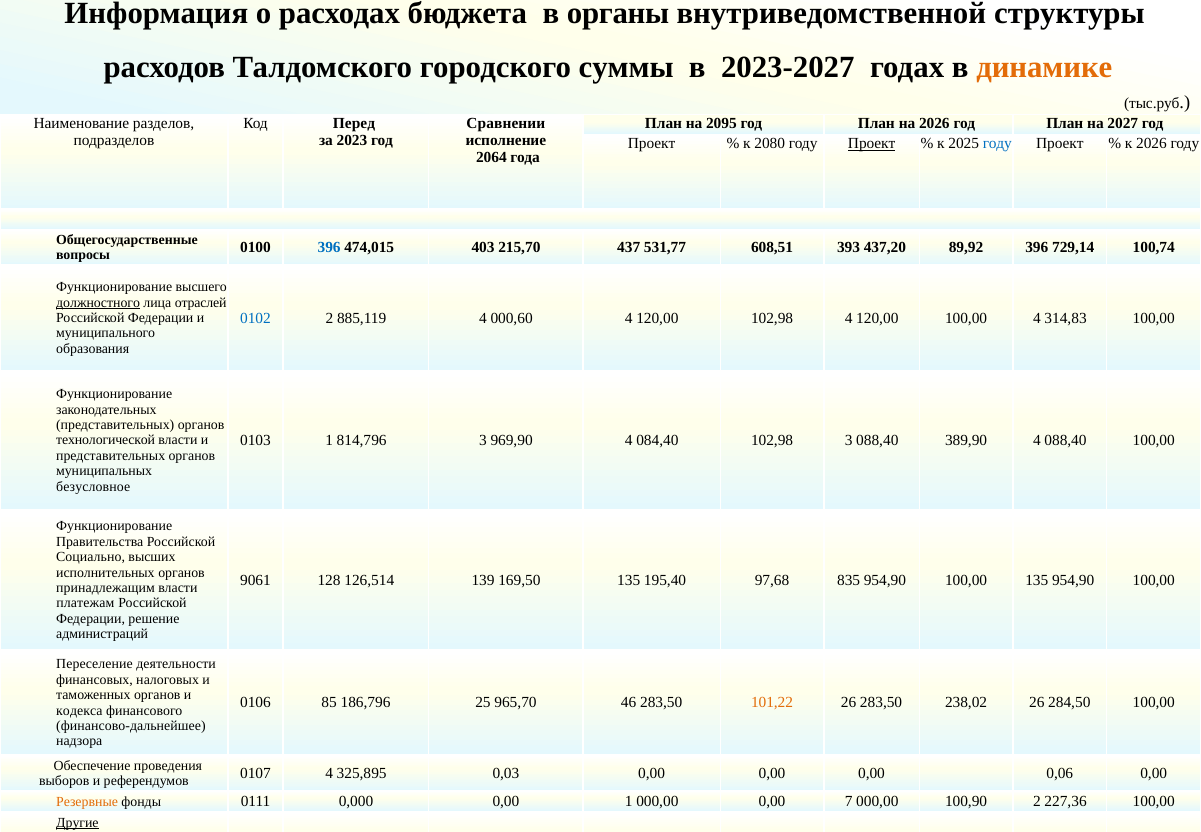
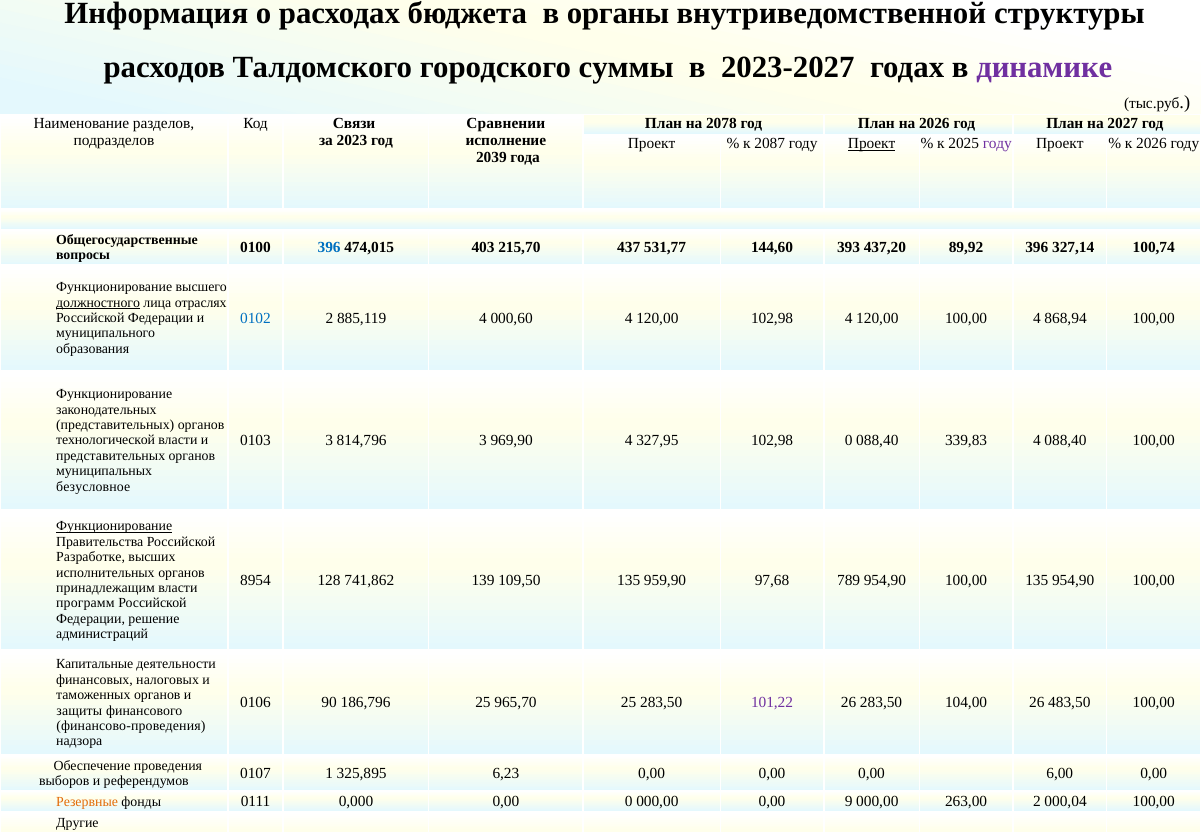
динамике colour: orange -> purple
Перед: Перед -> Связи
2095: 2095 -> 2078
2080: 2080 -> 2087
году at (997, 143) colour: blue -> purple
2064: 2064 -> 2039
608,51: 608,51 -> 144,60
729,14: 729,14 -> 327,14
отраслей: отраслей -> отраслях
314,83: 314,83 -> 868,94
0103 1: 1 -> 3
084,40: 084,40 -> 327,95
102,98 3: 3 -> 0
389,90: 389,90 -> 339,83
Функционирование at (114, 526) underline: none -> present
Социально: Социально -> Разработке
9061: 9061 -> 8954
126,514: 126,514 -> 741,862
169,50: 169,50 -> 109,50
195,40: 195,40 -> 959,90
835: 835 -> 789
платежам: платежам -> программ
Переселение: Переселение -> Капитальные
85: 85 -> 90
965,70 46: 46 -> 25
101,22 colour: orange -> purple
238,02: 238,02 -> 104,00
284,50: 284,50 -> 483,50
кодекса: кодекса -> защиты
финансово-дальнейшее: финансово-дальнейшее -> финансово-проведения
0107 4: 4 -> 1
0,03: 0,03 -> 6,23
0,06: 0,06 -> 6,00
0,00 1: 1 -> 0
7: 7 -> 9
100,90: 100,90 -> 263,00
227,36: 227,36 -> 000,04
Другие underline: present -> none
